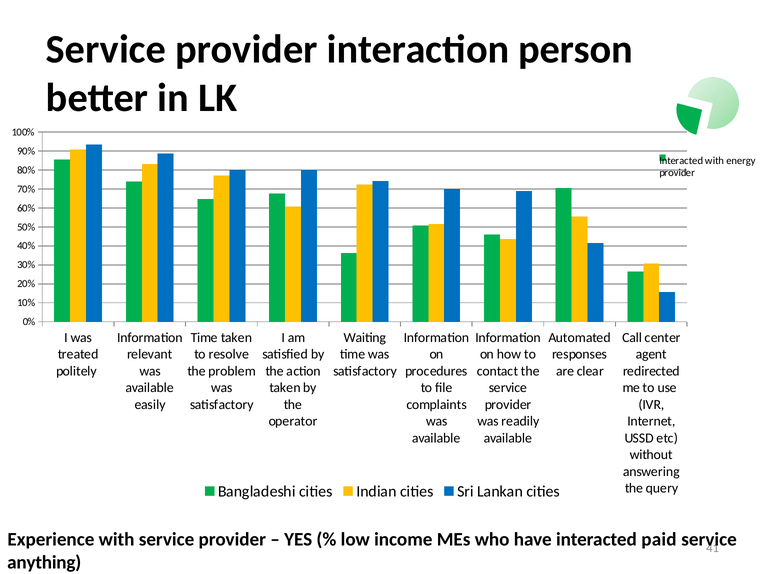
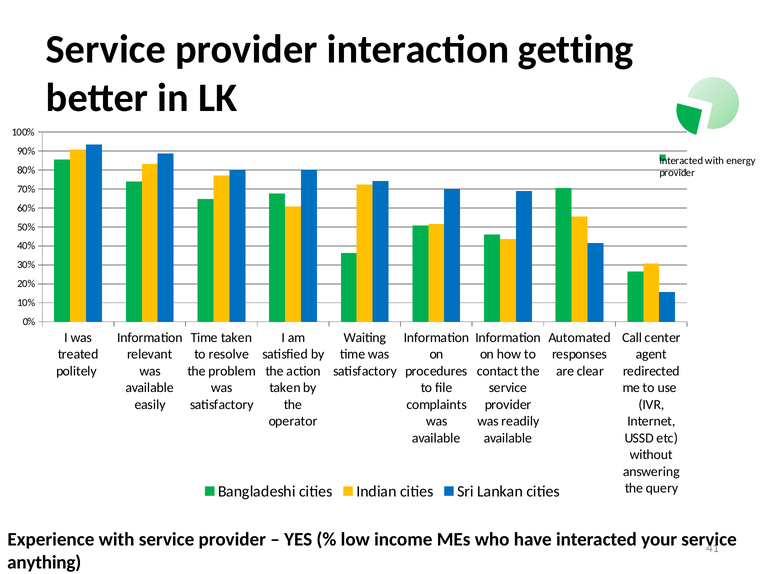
person: person -> getting
paid: paid -> your
